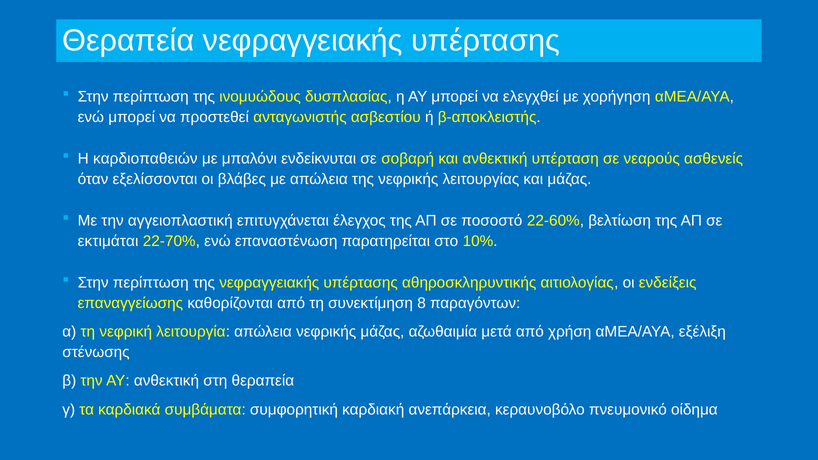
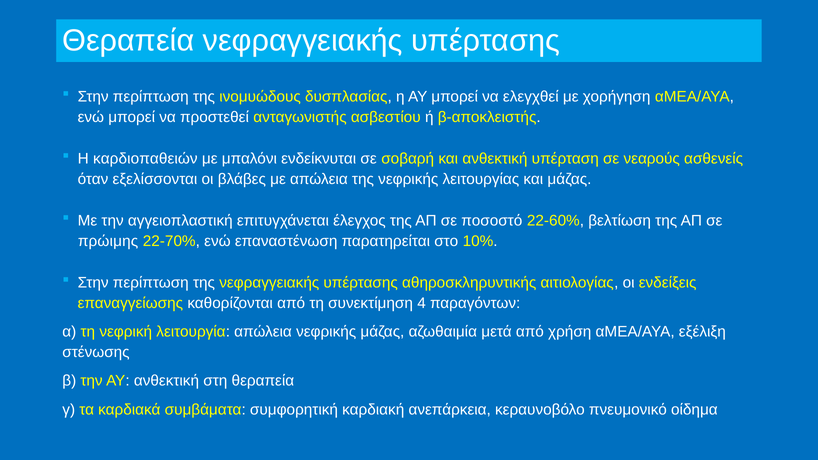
εκτιμάται: εκτιμάται -> πρώιμης
8: 8 -> 4
